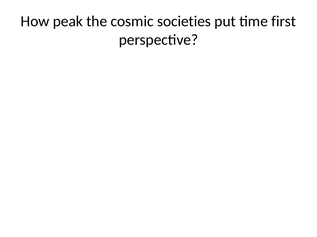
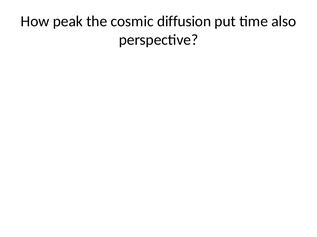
societies: societies -> diffusion
first: first -> also
